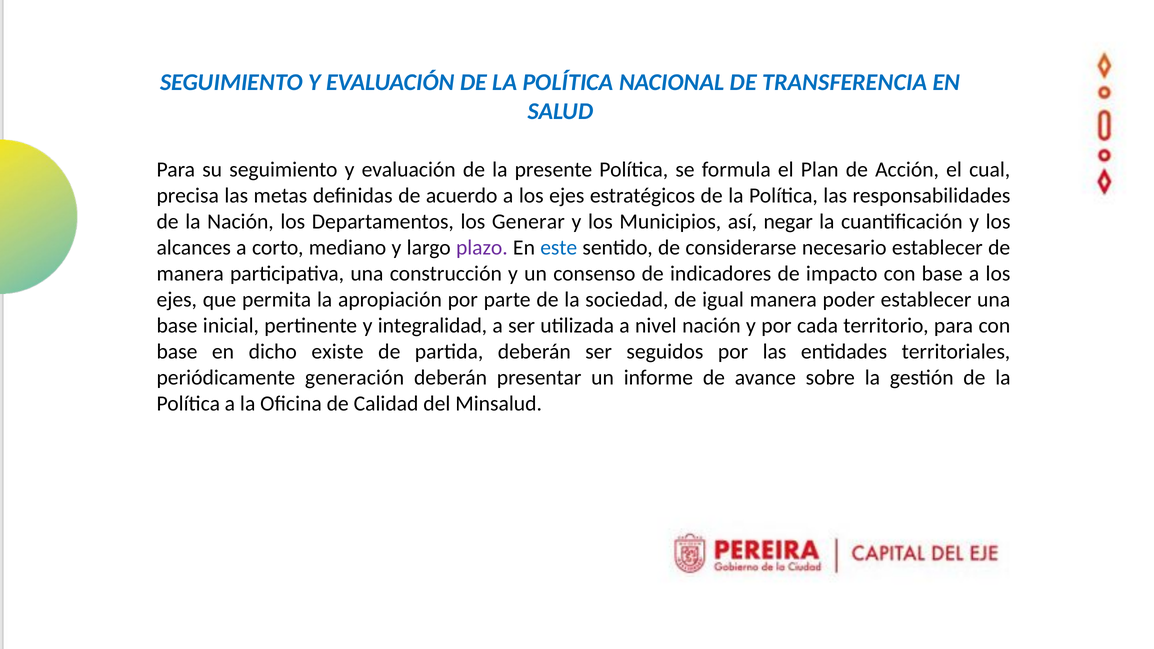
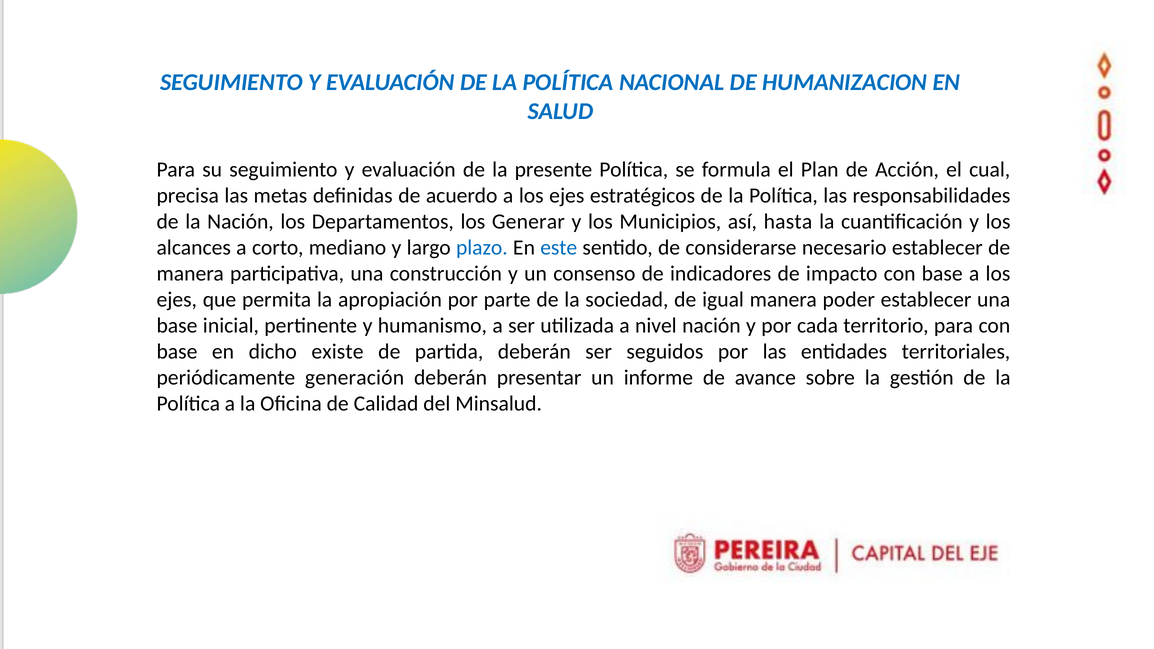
TRANSFERENCIA: TRANSFERENCIA -> HUMANIZACION
negar: negar -> hasta
plazo colour: purple -> blue
integralidad: integralidad -> humanismo
